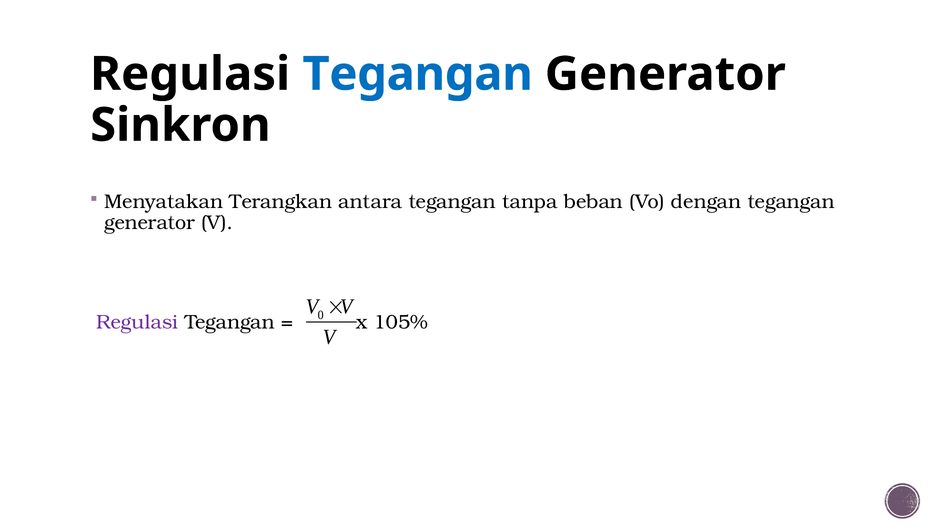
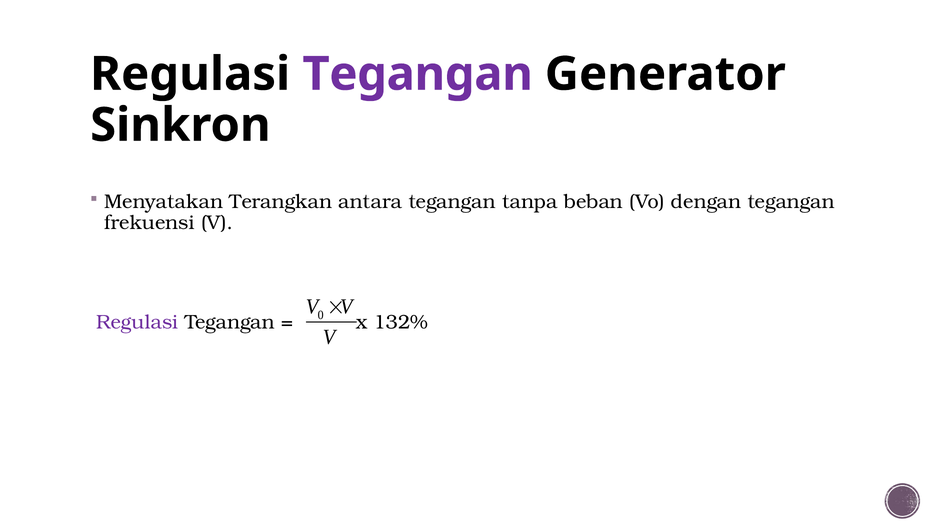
Tegangan at (418, 74) colour: blue -> purple
generator at (150, 223): generator -> frekuensi
105%: 105% -> 132%
